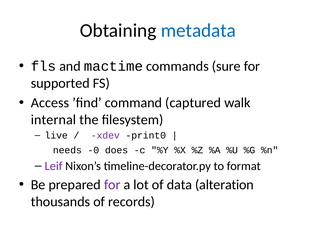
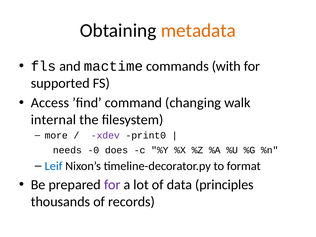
metadata colour: blue -> orange
sure: sure -> with
captured: captured -> changing
live: live -> more
Leif colour: purple -> blue
alteration: alteration -> principles
